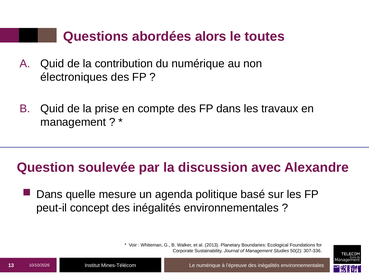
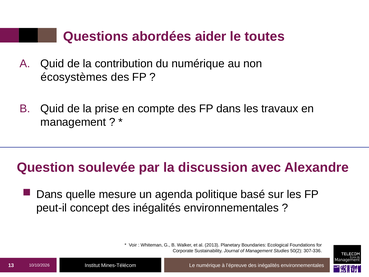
alors: alors -> aider
électroniques: électroniques -> écosystèmes
